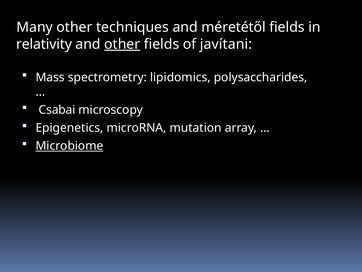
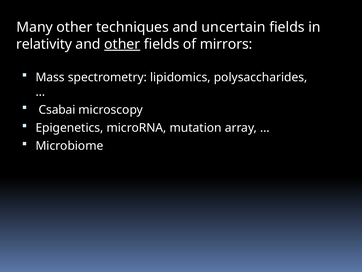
méretétől: méretétől -> uncertain
javítani: javítani -> mirrors
Microbiome underline: present -> none
